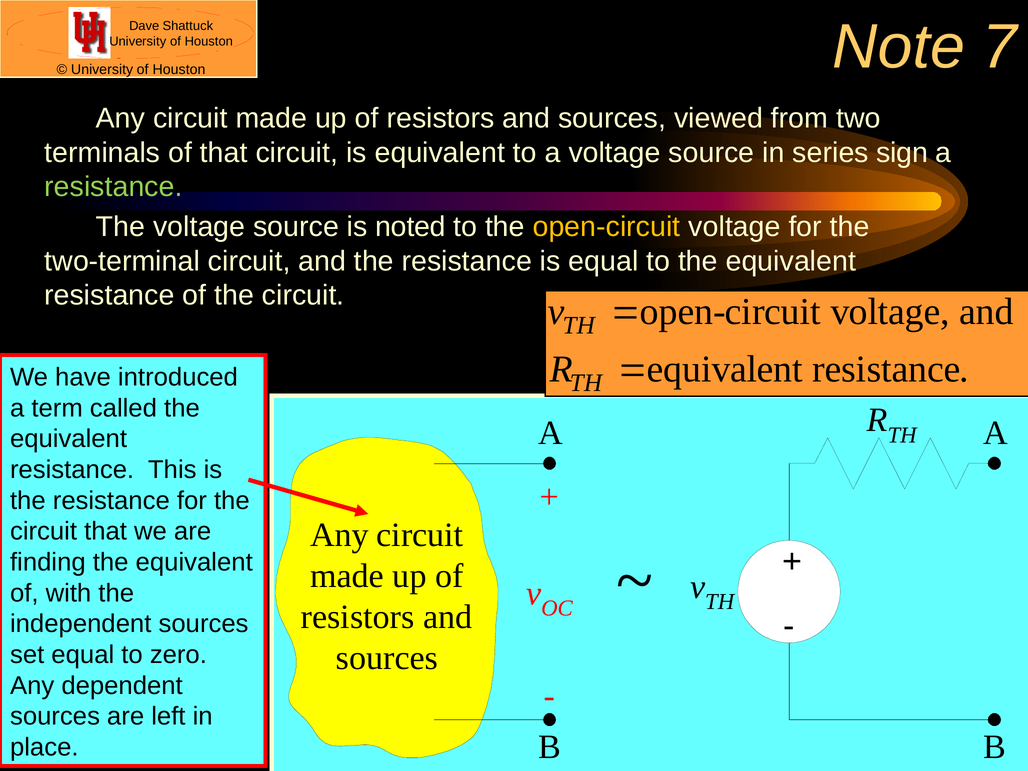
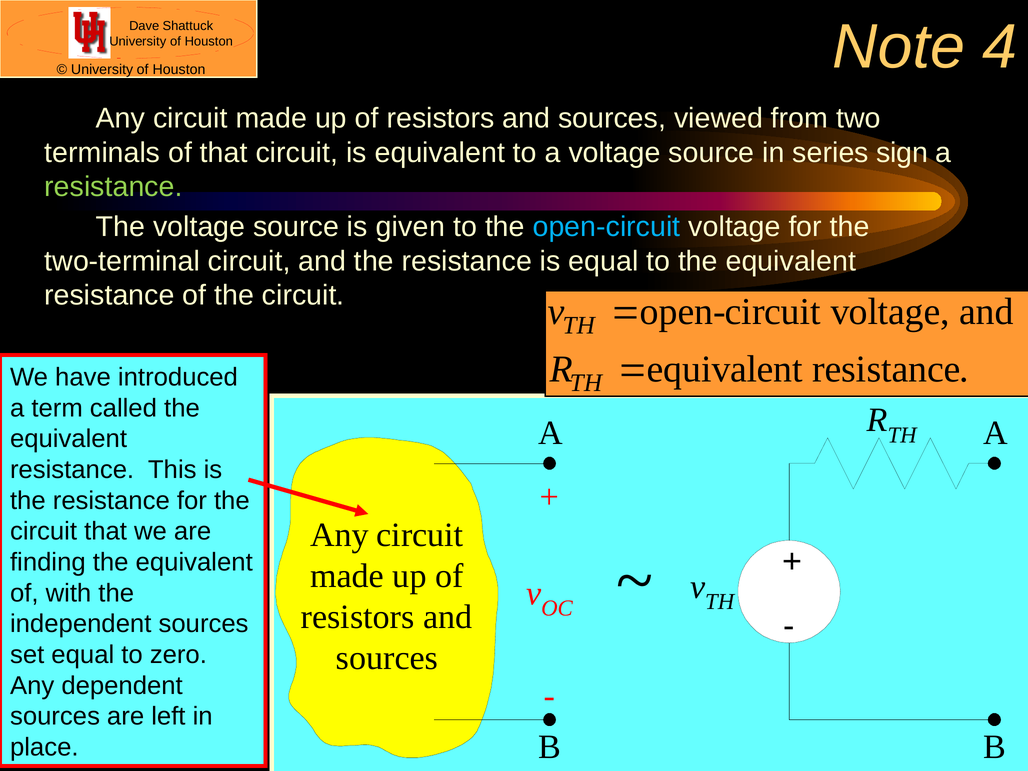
7: 7 -> 4
noted: noted -> given
open-circuit at (607, 227) colour: yellow -> light blue
